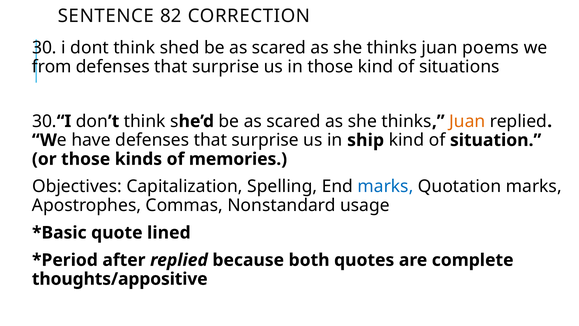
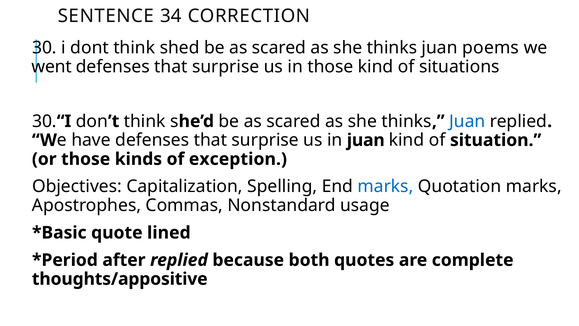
82: 82 -> 34
from: from -> went
Juan at (467, 121) colour: orange -> blue
in ship: ship -> juan
memories: memories -> exception
